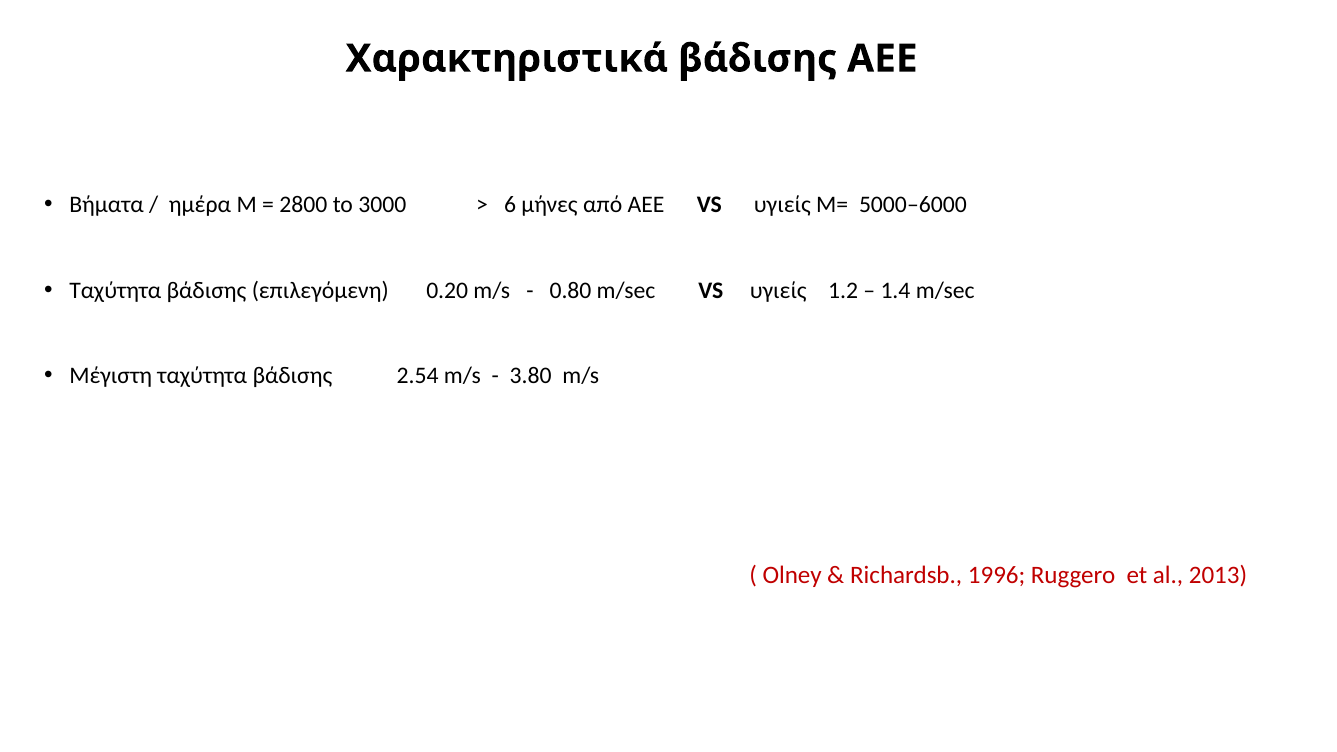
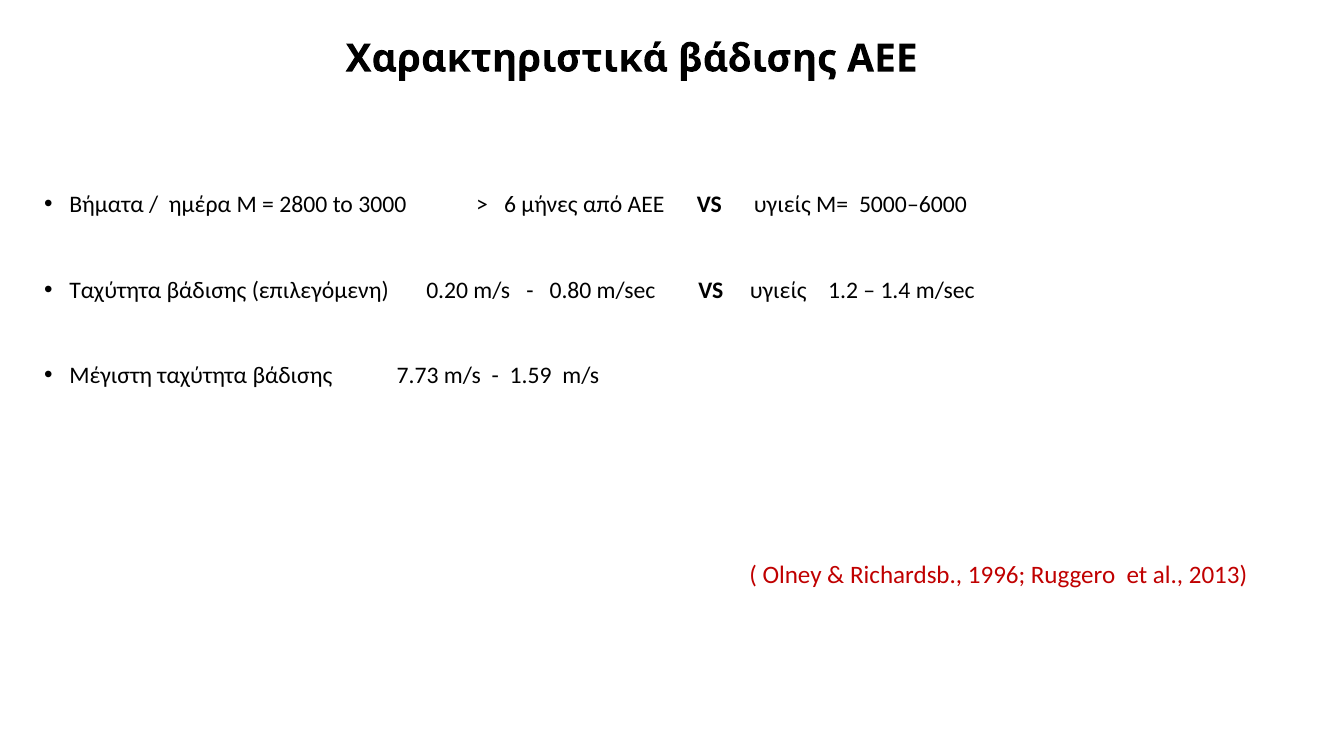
2.54: 2.54 -> 7.73
3.80: 3.80 -> 1.59
